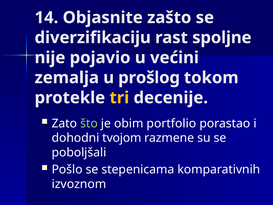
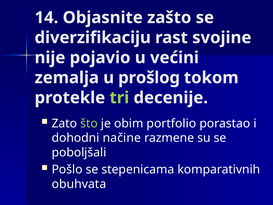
spoljne: spoljne -> svojine
tri colour: yellow -> light green
tvojom: tvojom -> načine
izvoznom: izvoznom -> obuhvata
